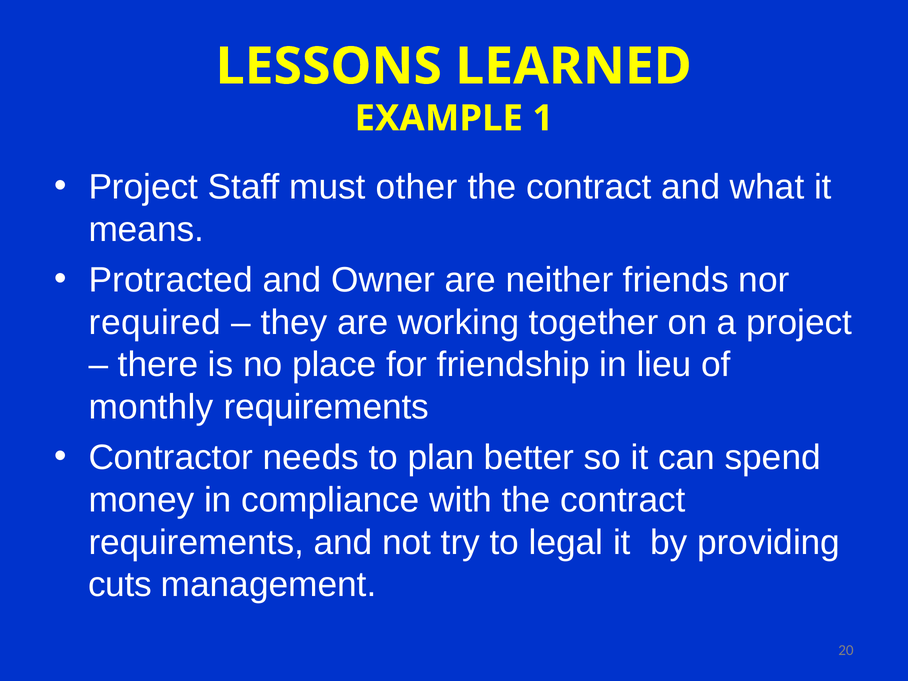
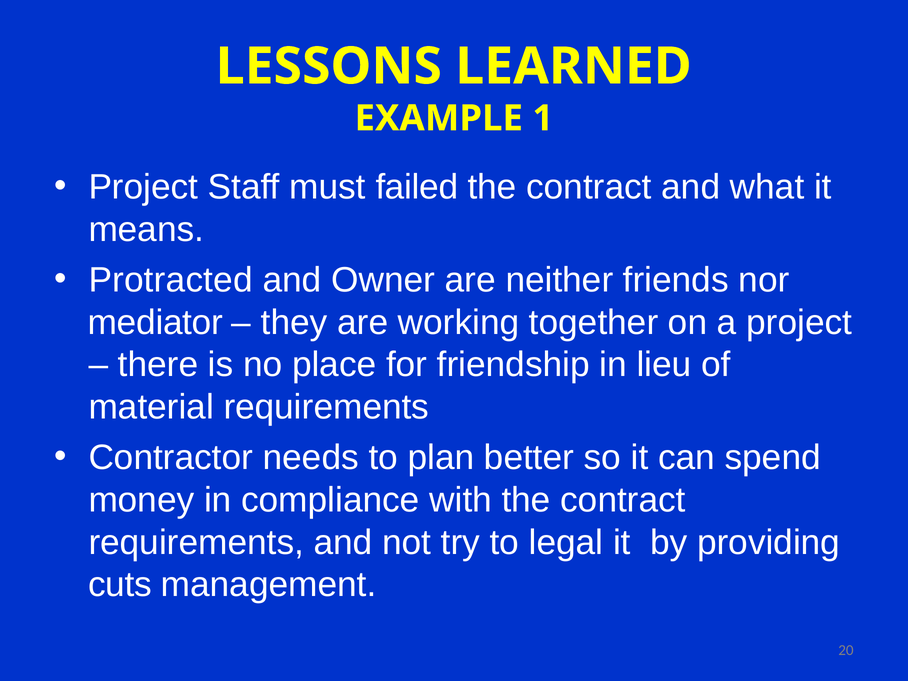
other: other -> failed
required: required -> mediator
monthly: monthly -> material
